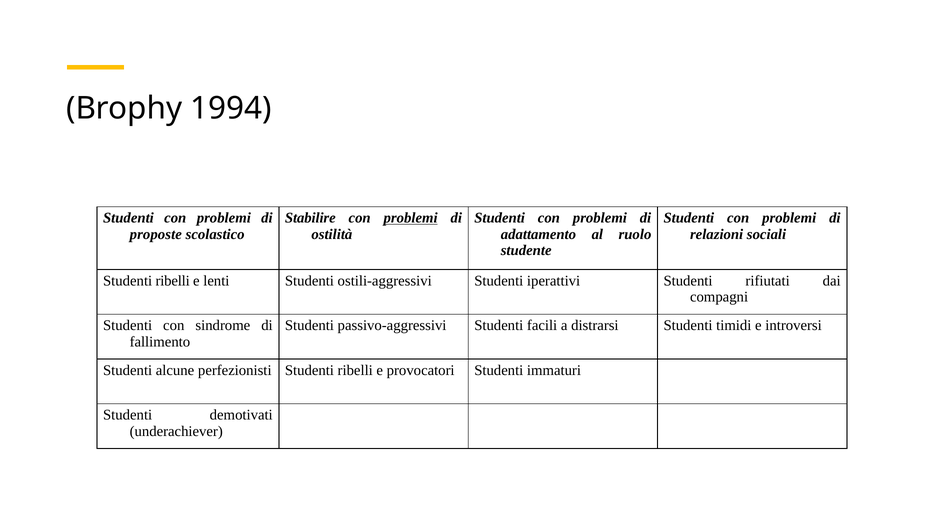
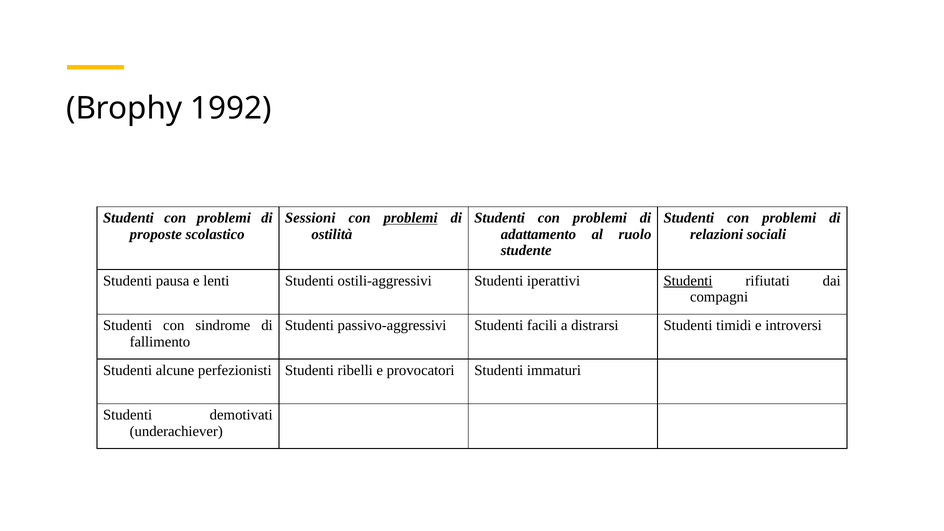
1994: 1994 -> 1992
Stabilire: Stabilire -> Sessioni
ribelli at (173, 281): ribelli -> pausa
Studenti at (688, 281) underline: none -> present
